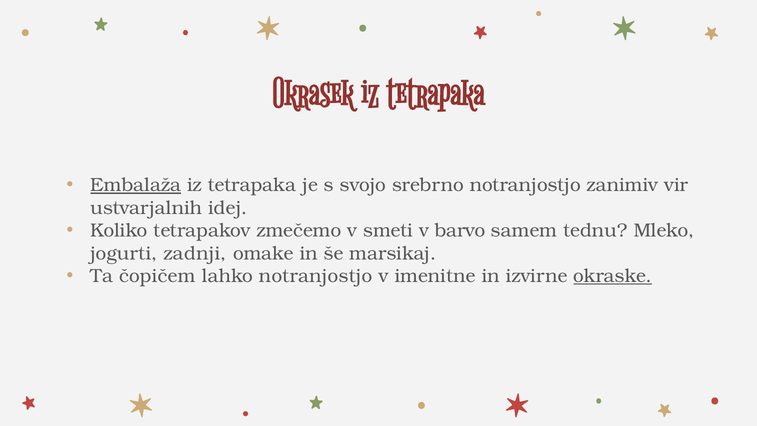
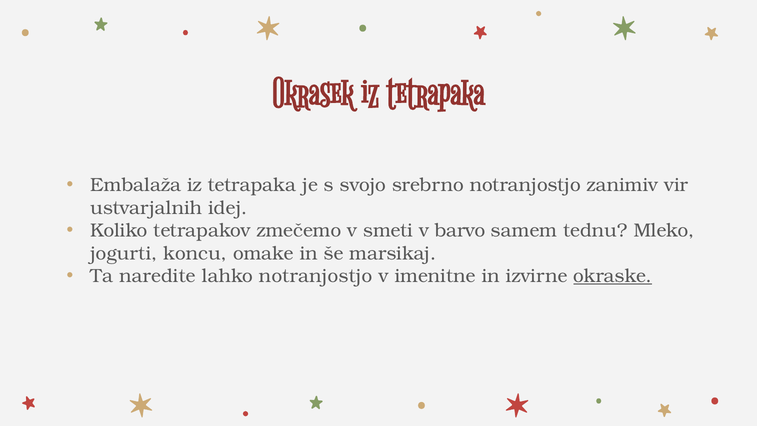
Embalaža underline: present -> none
zadnji: zadnji -> koncu
čopičem: čopičem -> naredite
